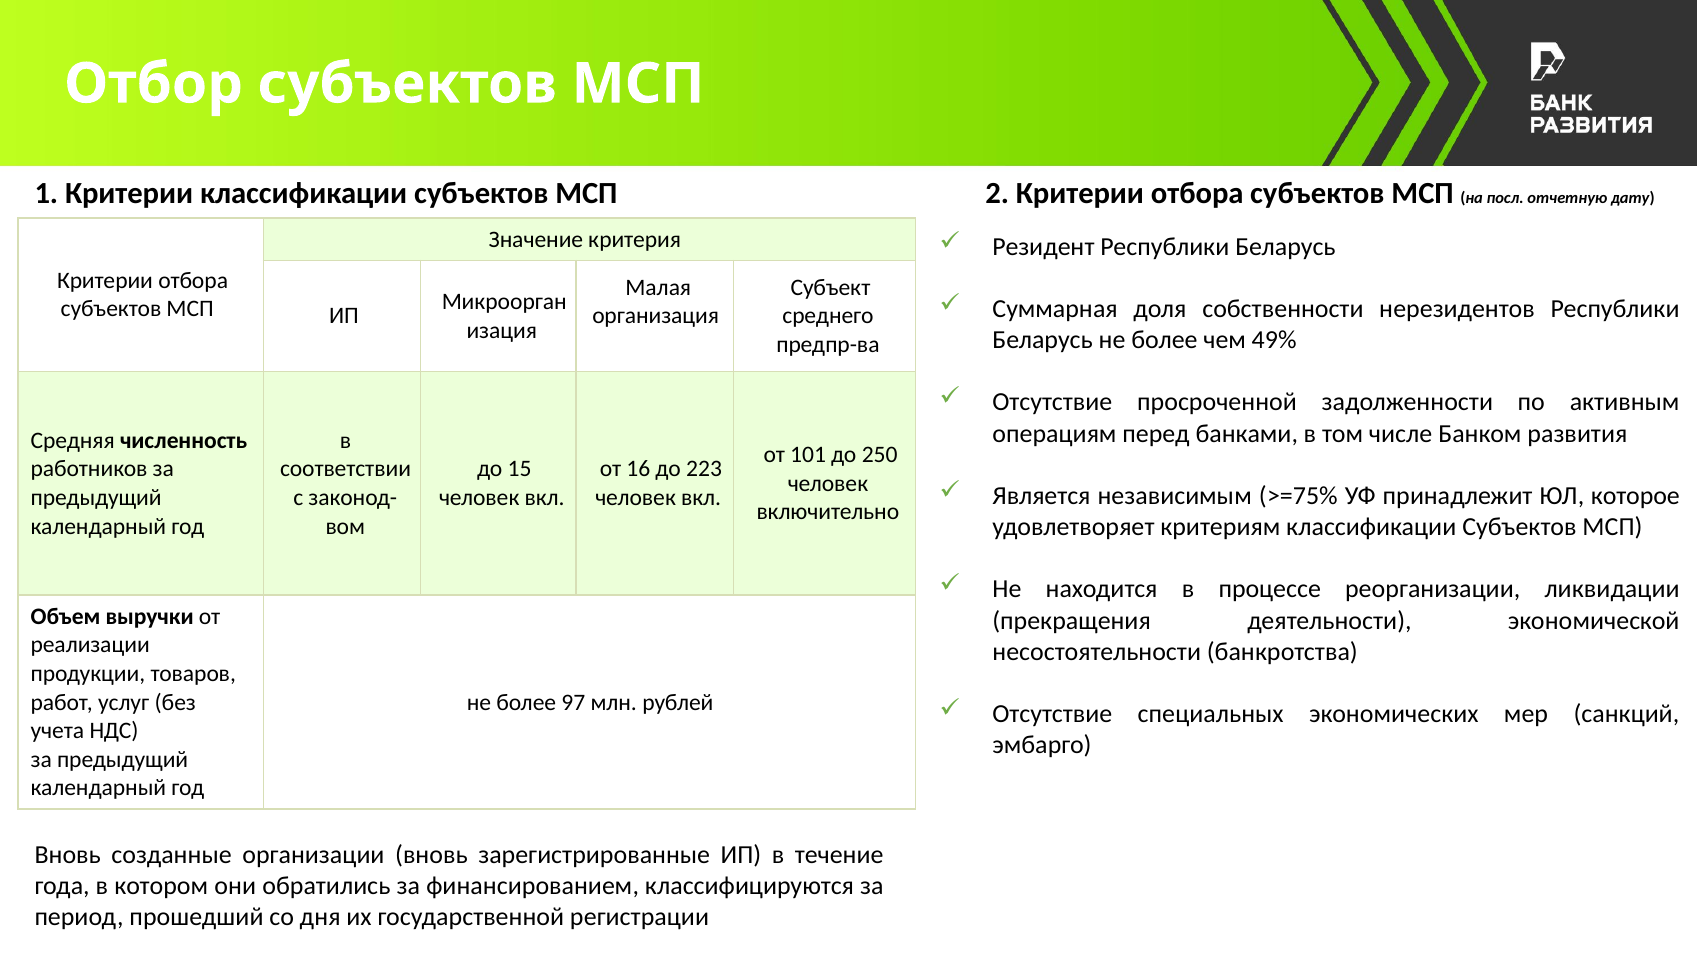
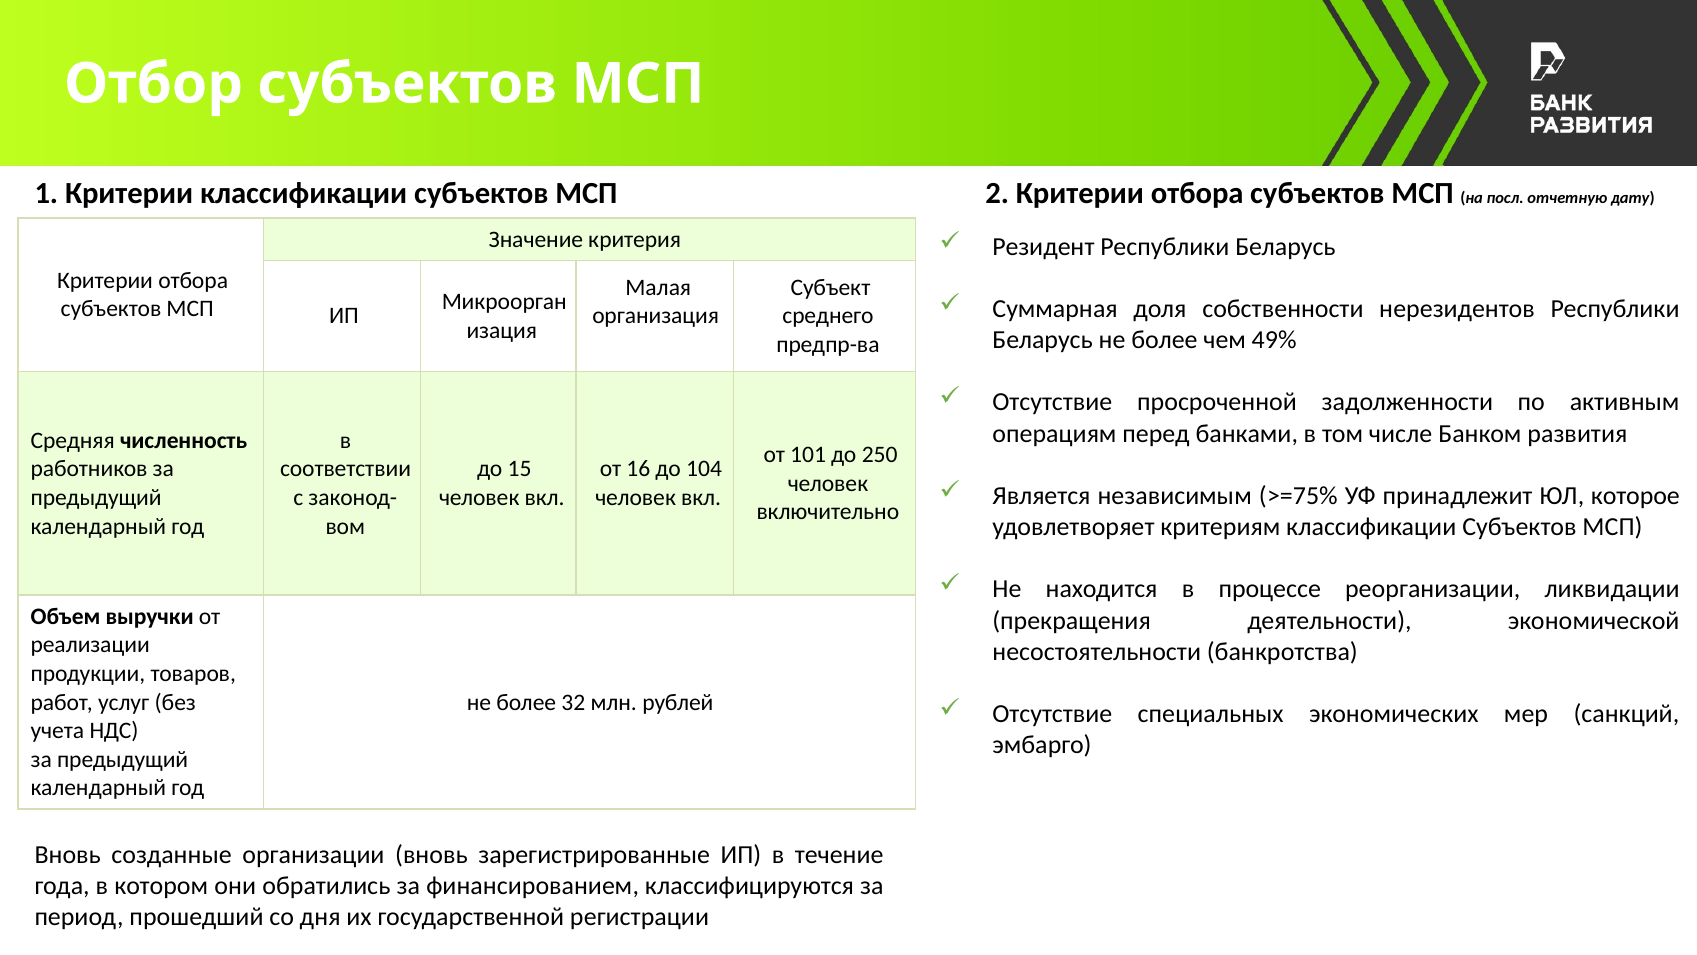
223: 223 -> 104
97: 97 -> 32
